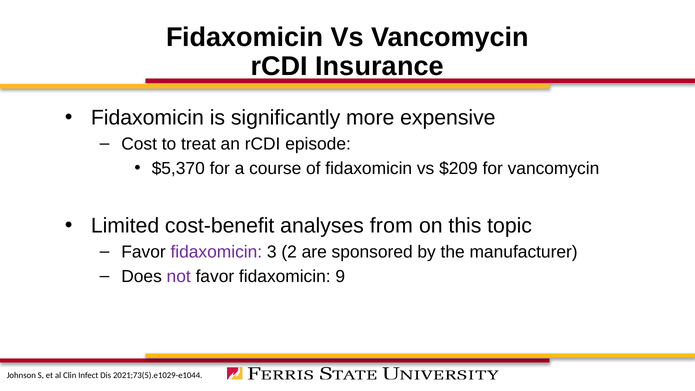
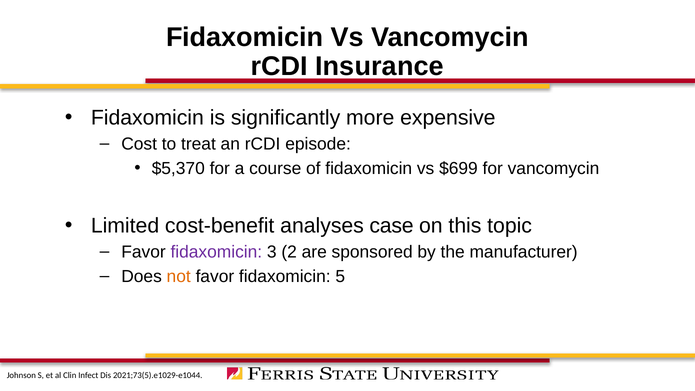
$209: $209 -> $699
from: from -> case
not colour: purple -> orange
9: 9 -> 5
